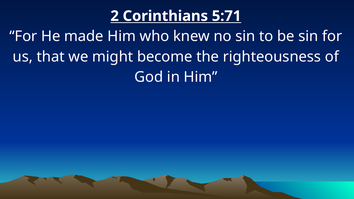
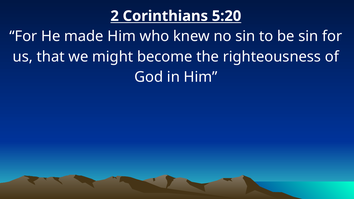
5:71: 5:71 -> 5:20
